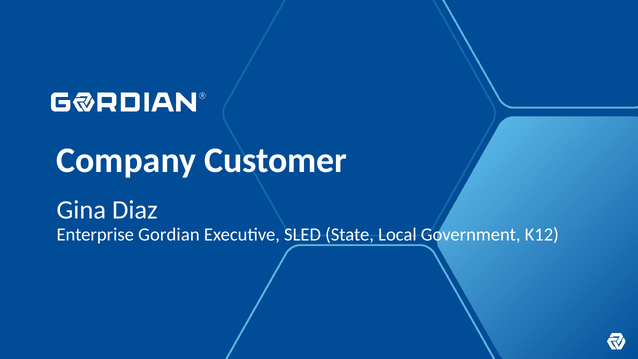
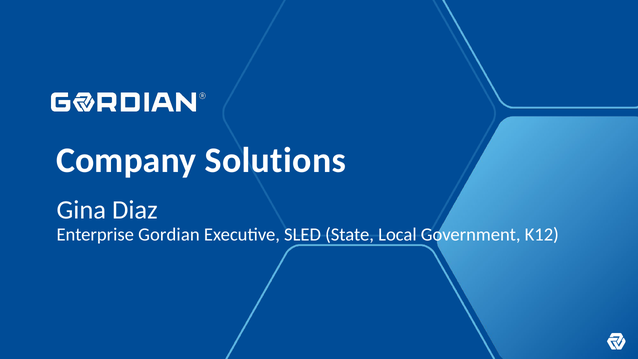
Customer: Customer -> Solutions
